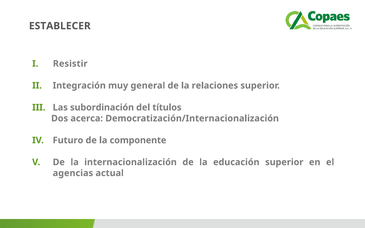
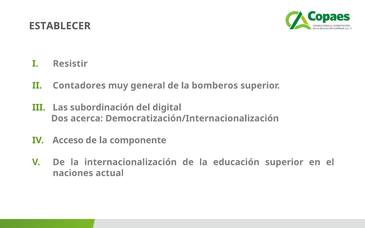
Integración: Integración -> Contadores
relaciones: relaciones -> bomberos
títulos: títulos -> digital
Futuro: Futuro -> Acceso
agencias: agencias -> naciones
